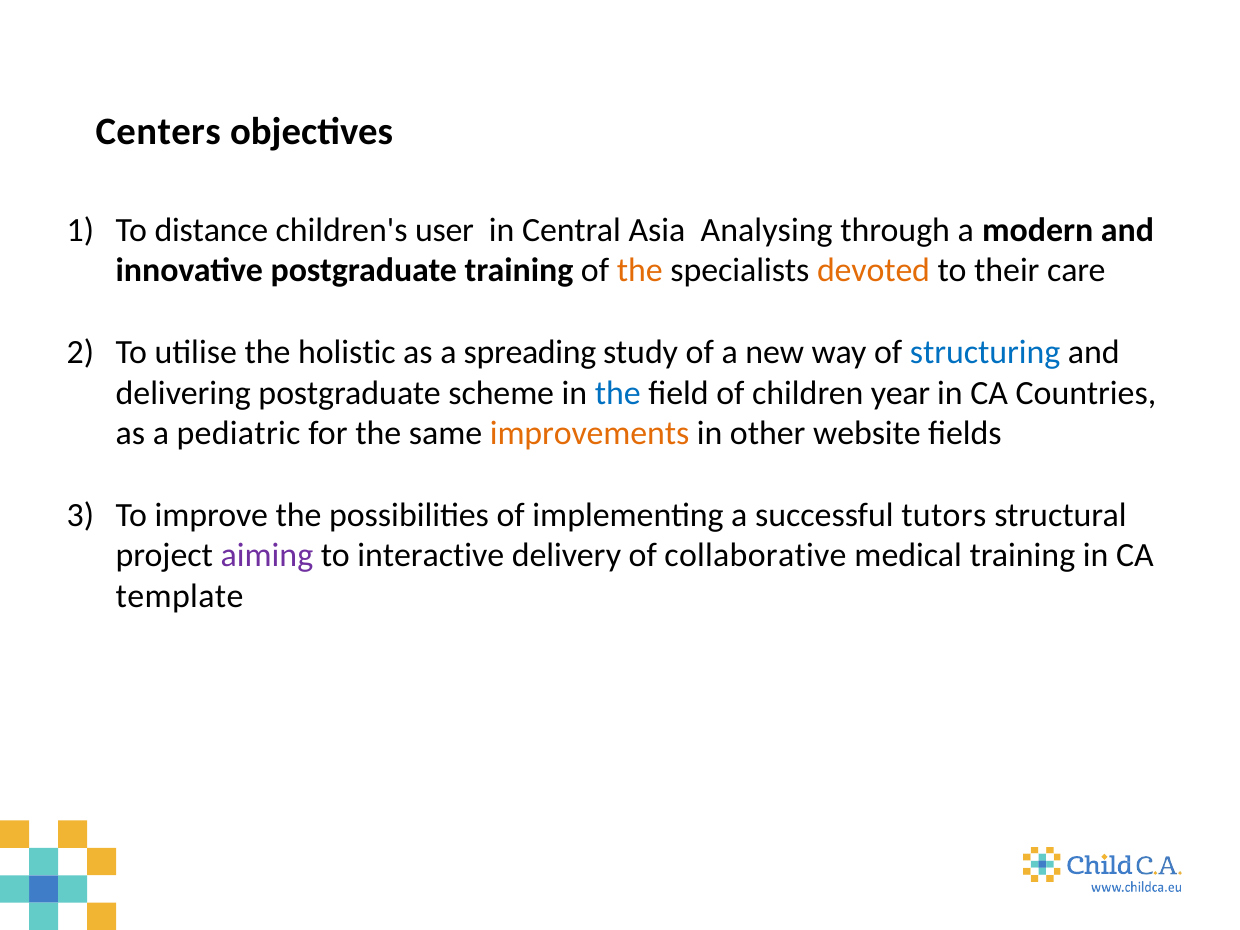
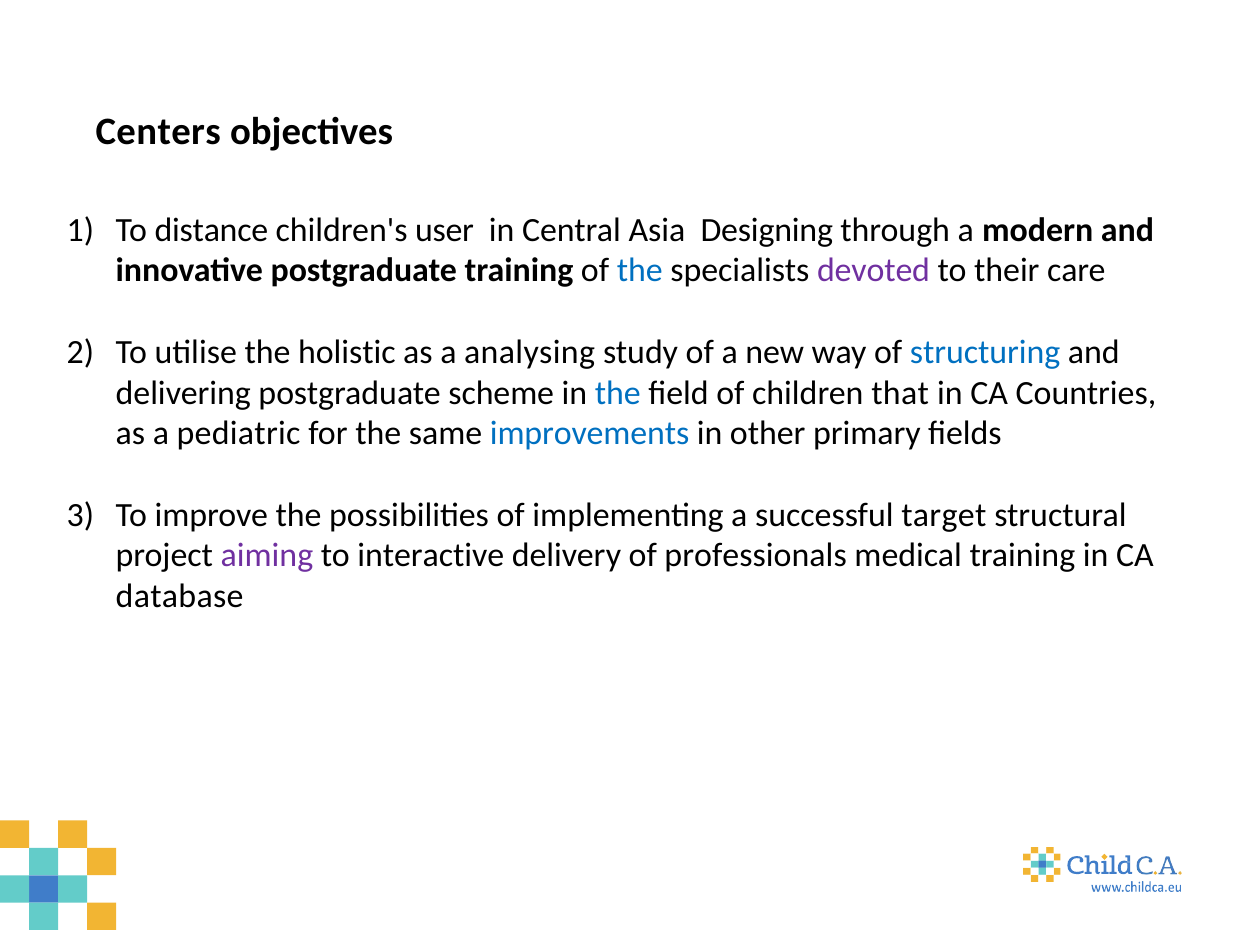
Analysing: Analysing -> Designing
the at (640, 271) colour: orange -> blue
devoted colour: orange -> purple
spreading: spreading -> analysing
year: year -> that
improvements colour: orange -> blue
website: website -> primary
tutors: tutors -> target
collaborative: collaborative -> professionals
template: template -> database
